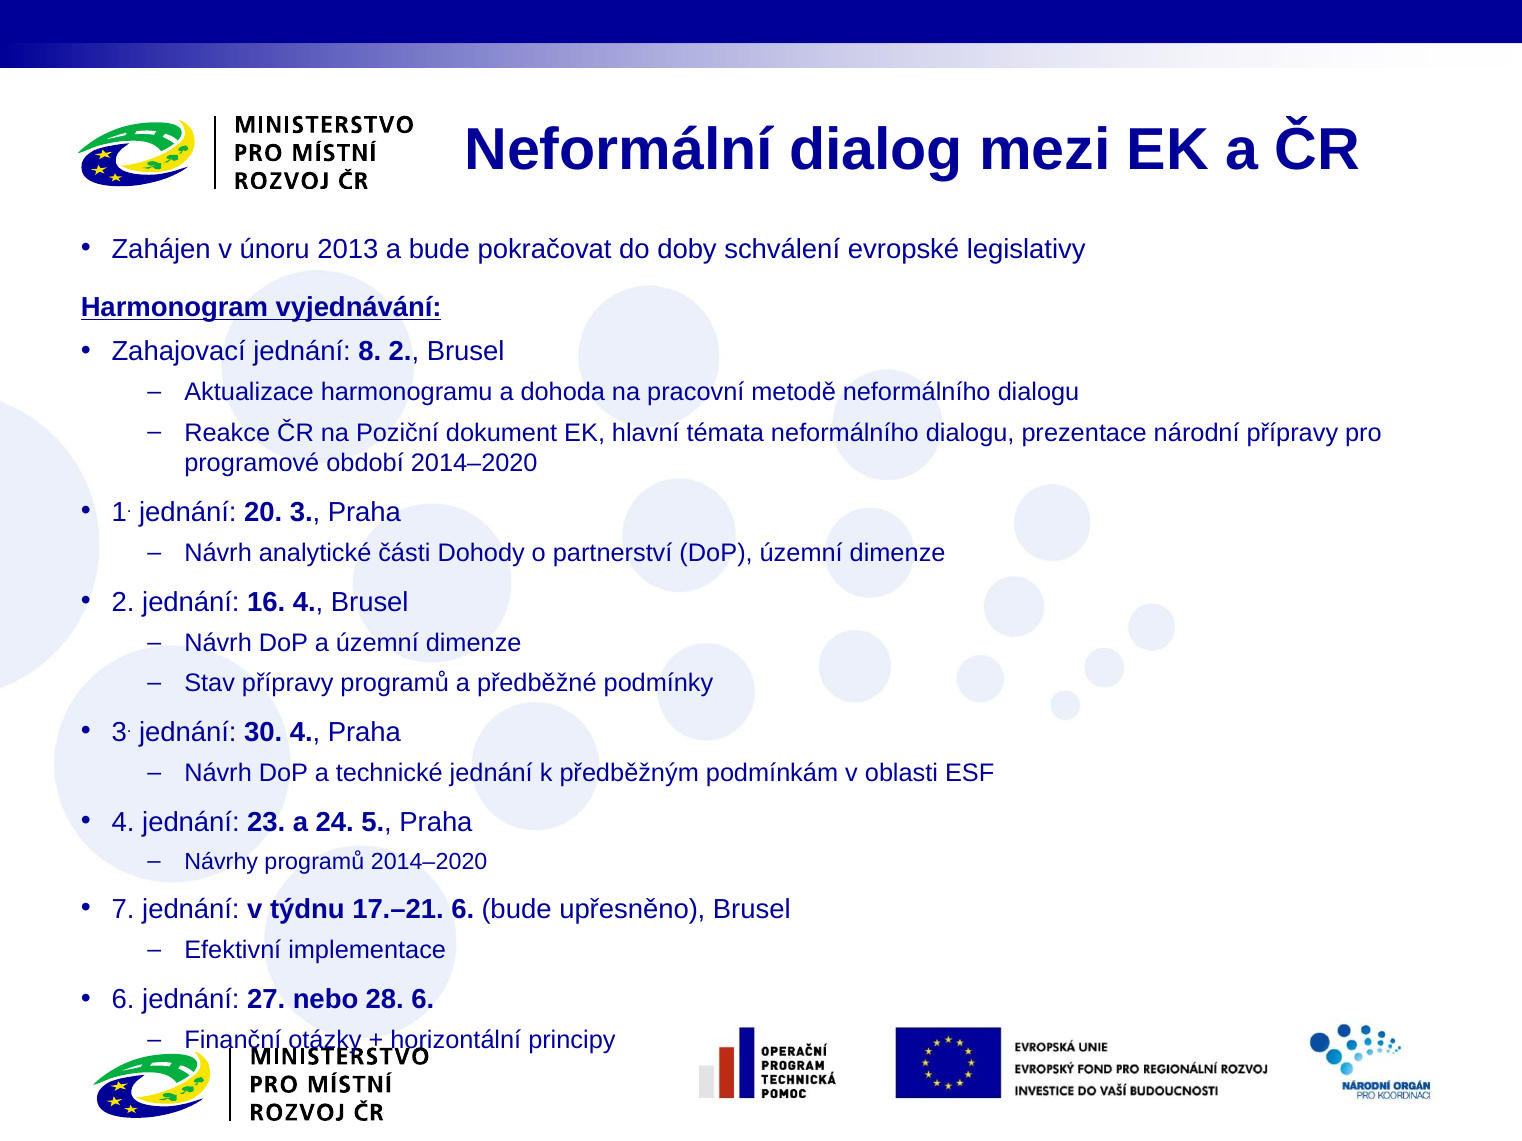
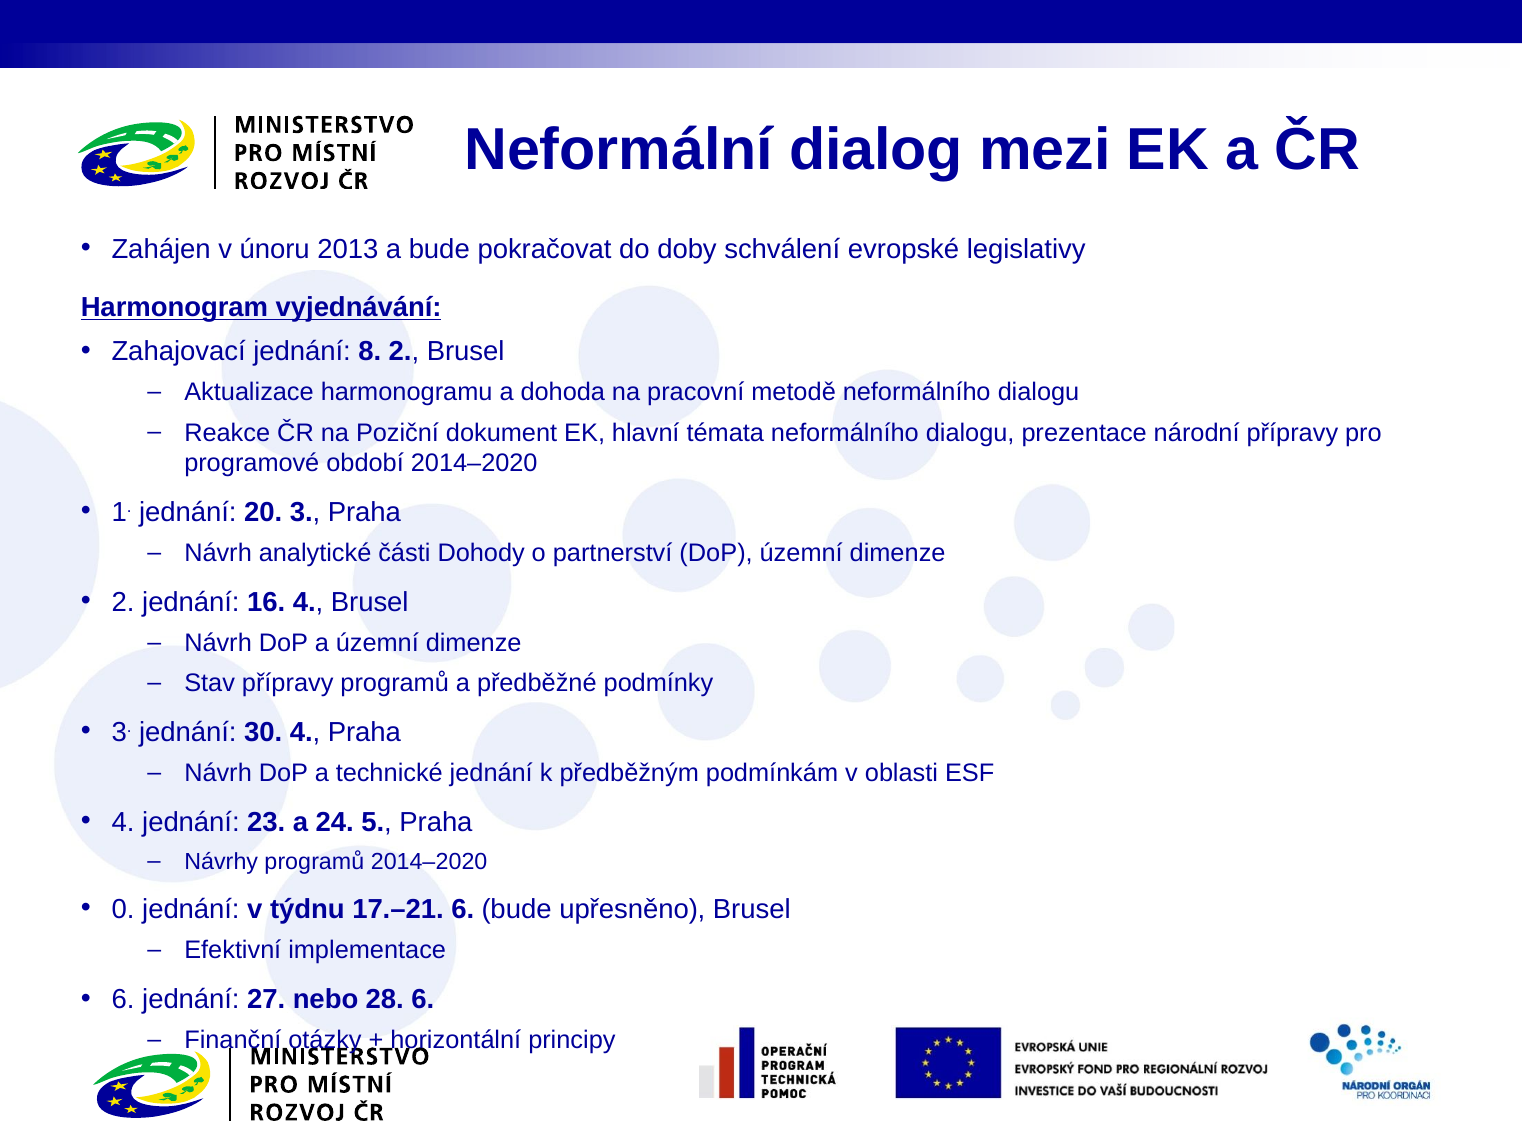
7: 7 -> 0
